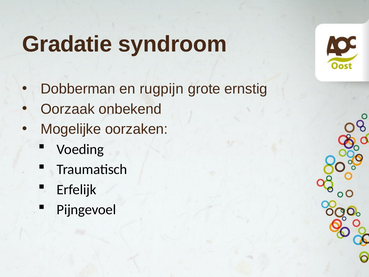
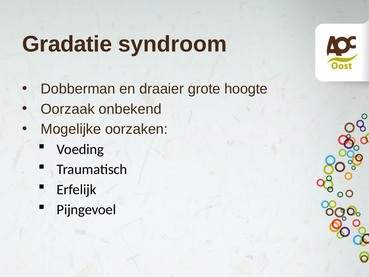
rugpijn: rugpijn -> draaier
ernstig: ernstig -> hoogte
